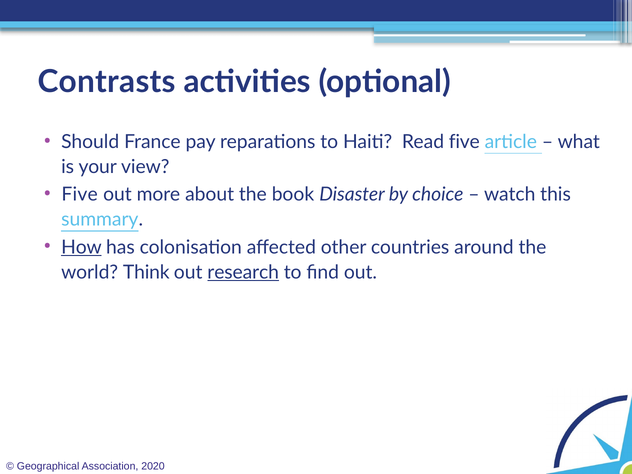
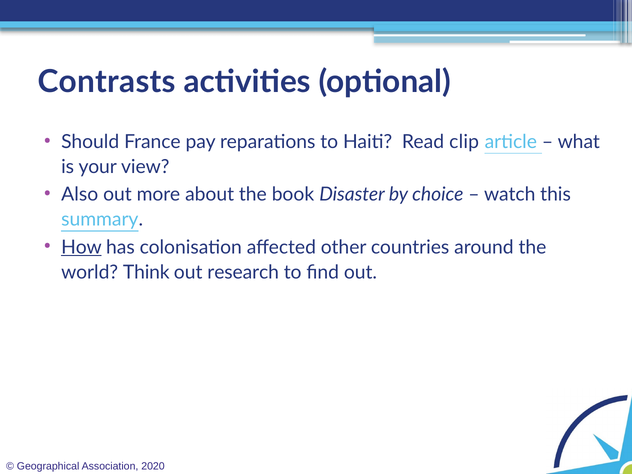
Read five: five -> clip
Five at (80, 195): Five -> Also
research underline: present -> none
